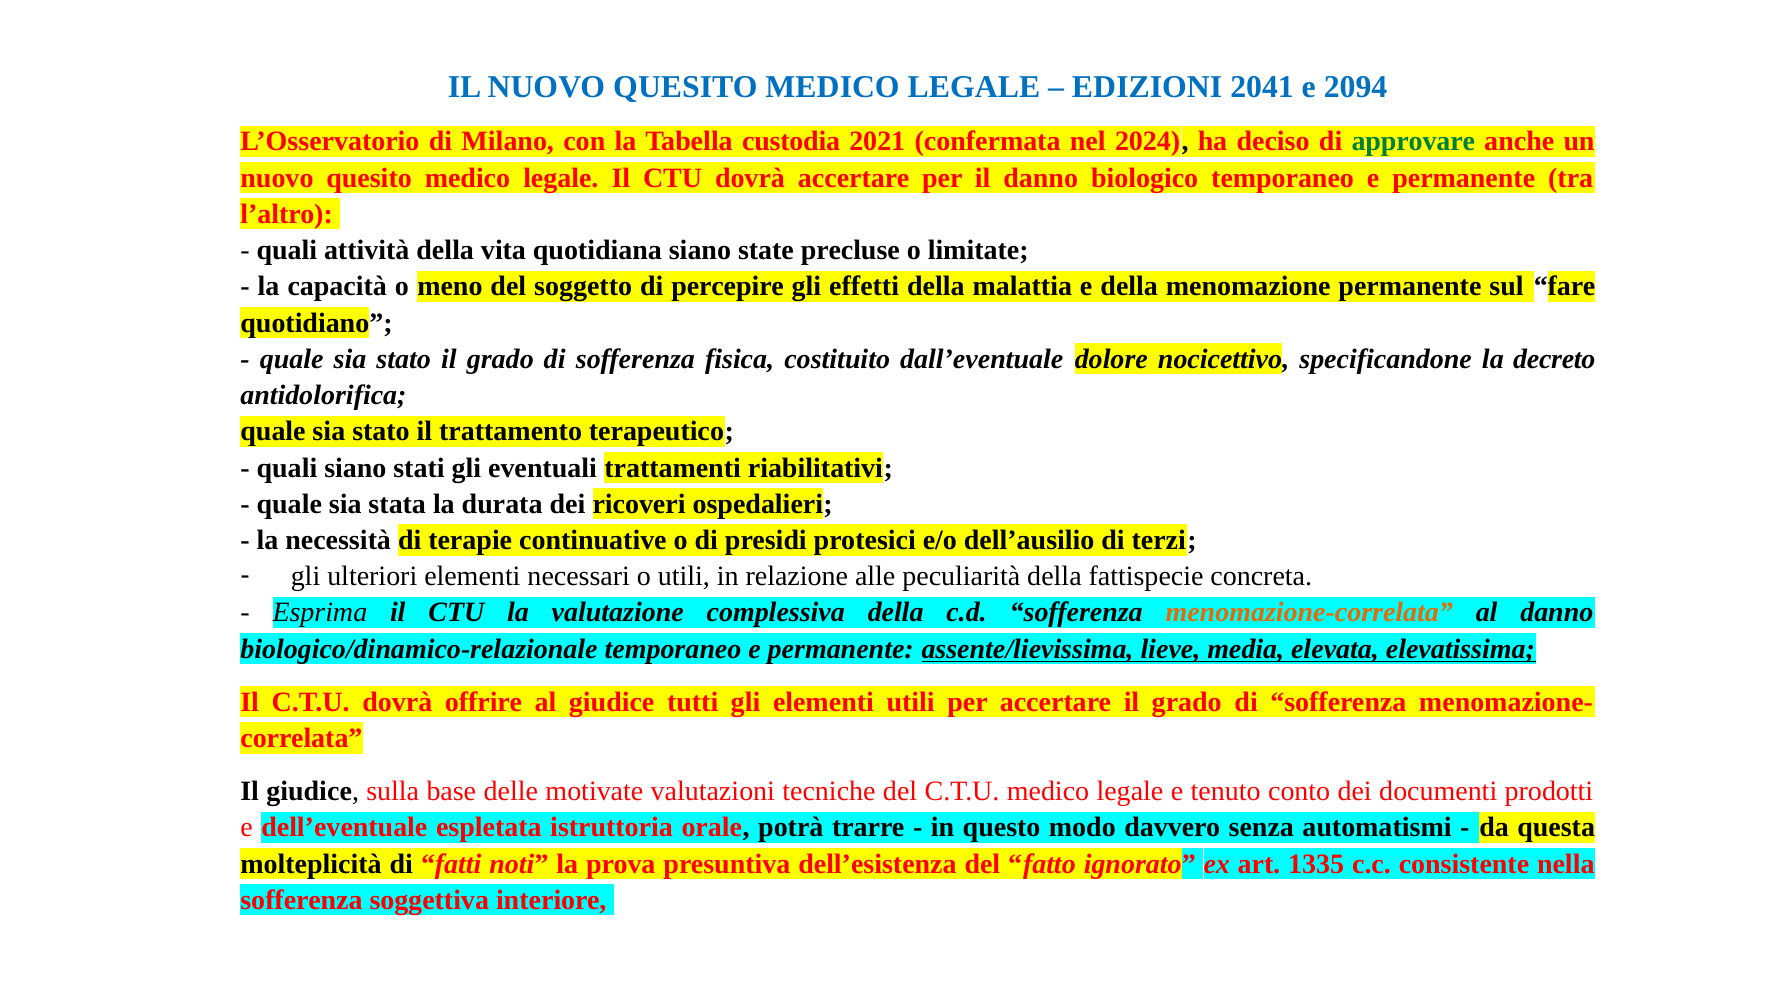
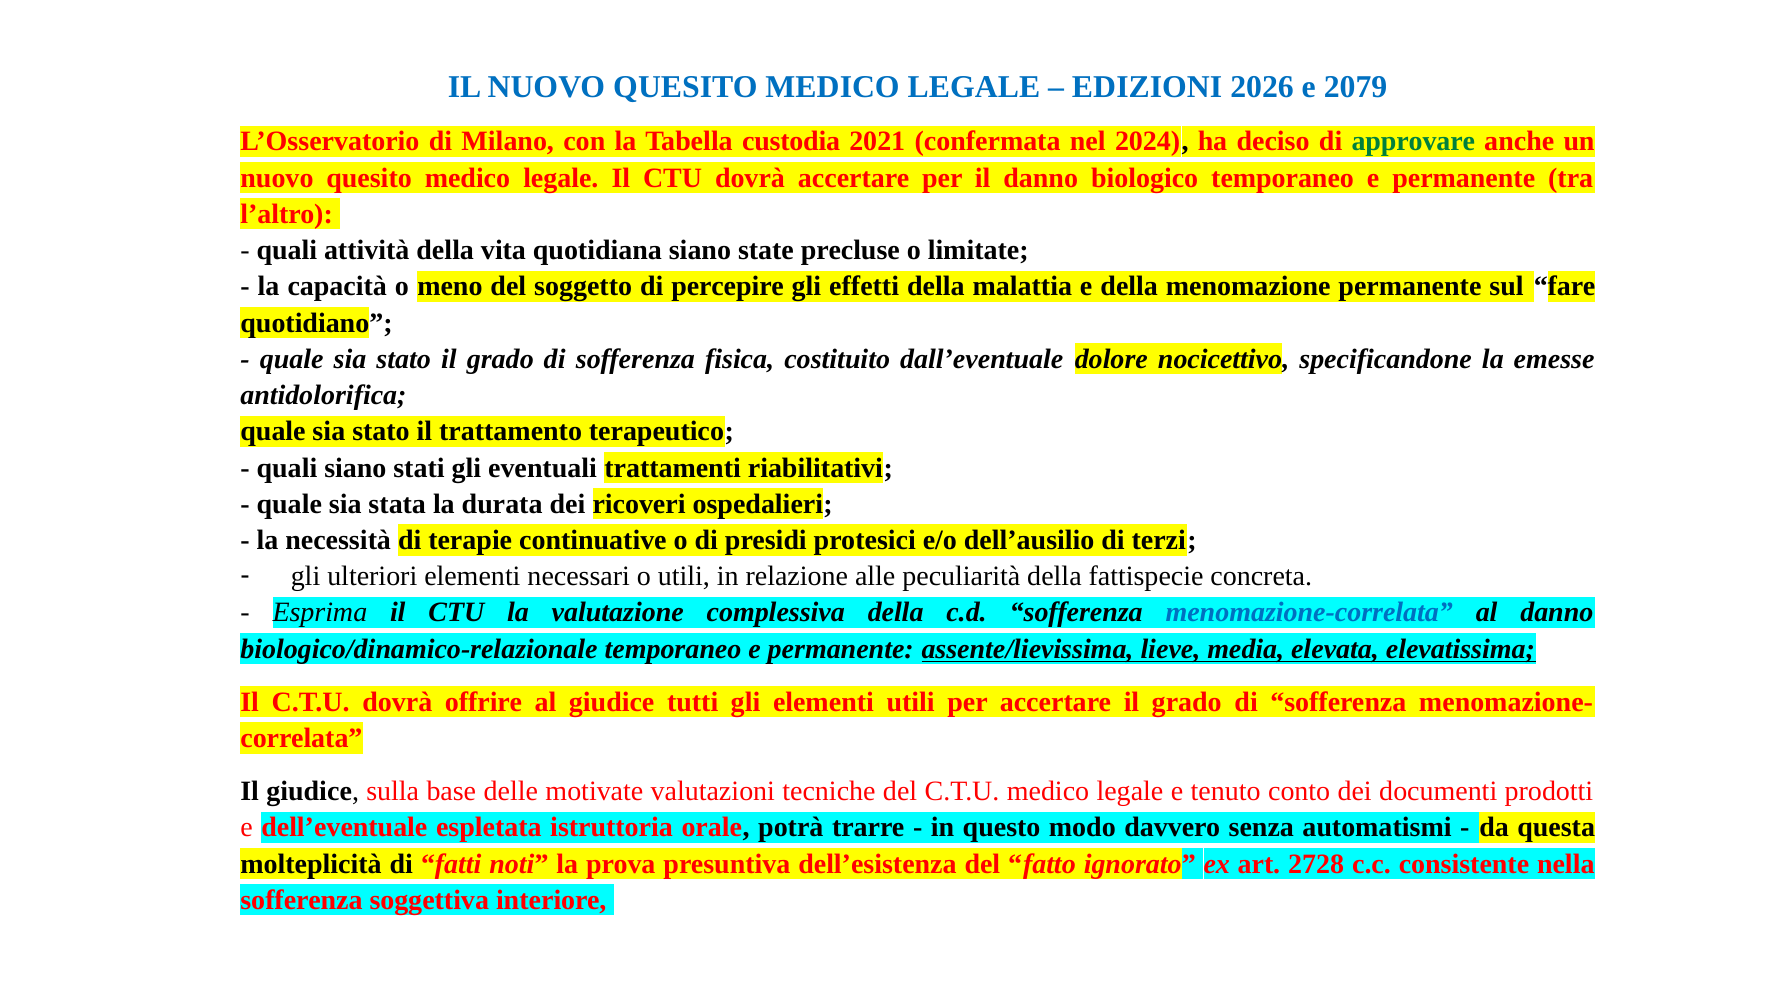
2041: 2041 -> 2026
2094: 2094 -> 2079
decreto: decreto -> emesse
menomazione-correlata colour: orange -> blue
1335: 1335 -> 2728
